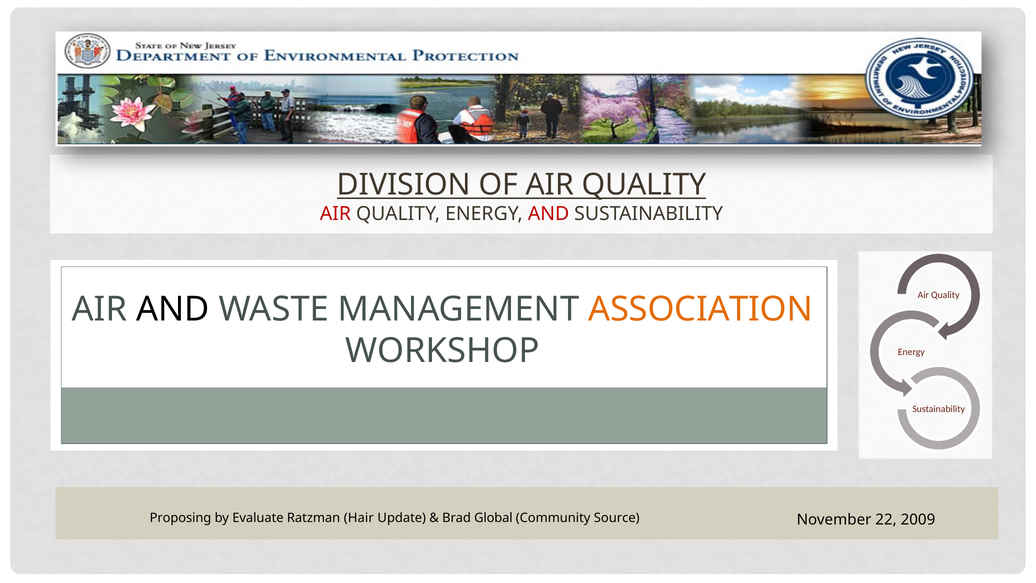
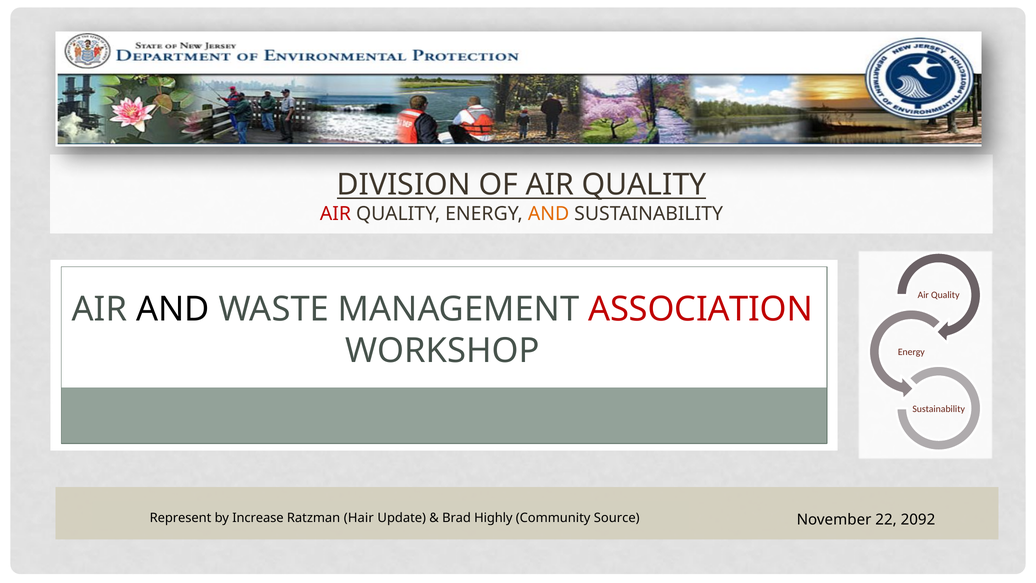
AND at (549, 214) colour: red -> orange
ASSOCIATION colour: orange -> red
Proposing: Proposing -> Represent
Evaluate: Evaluate -> Increase
Global: Global -> Highly
2009: 2009 -> 2092
